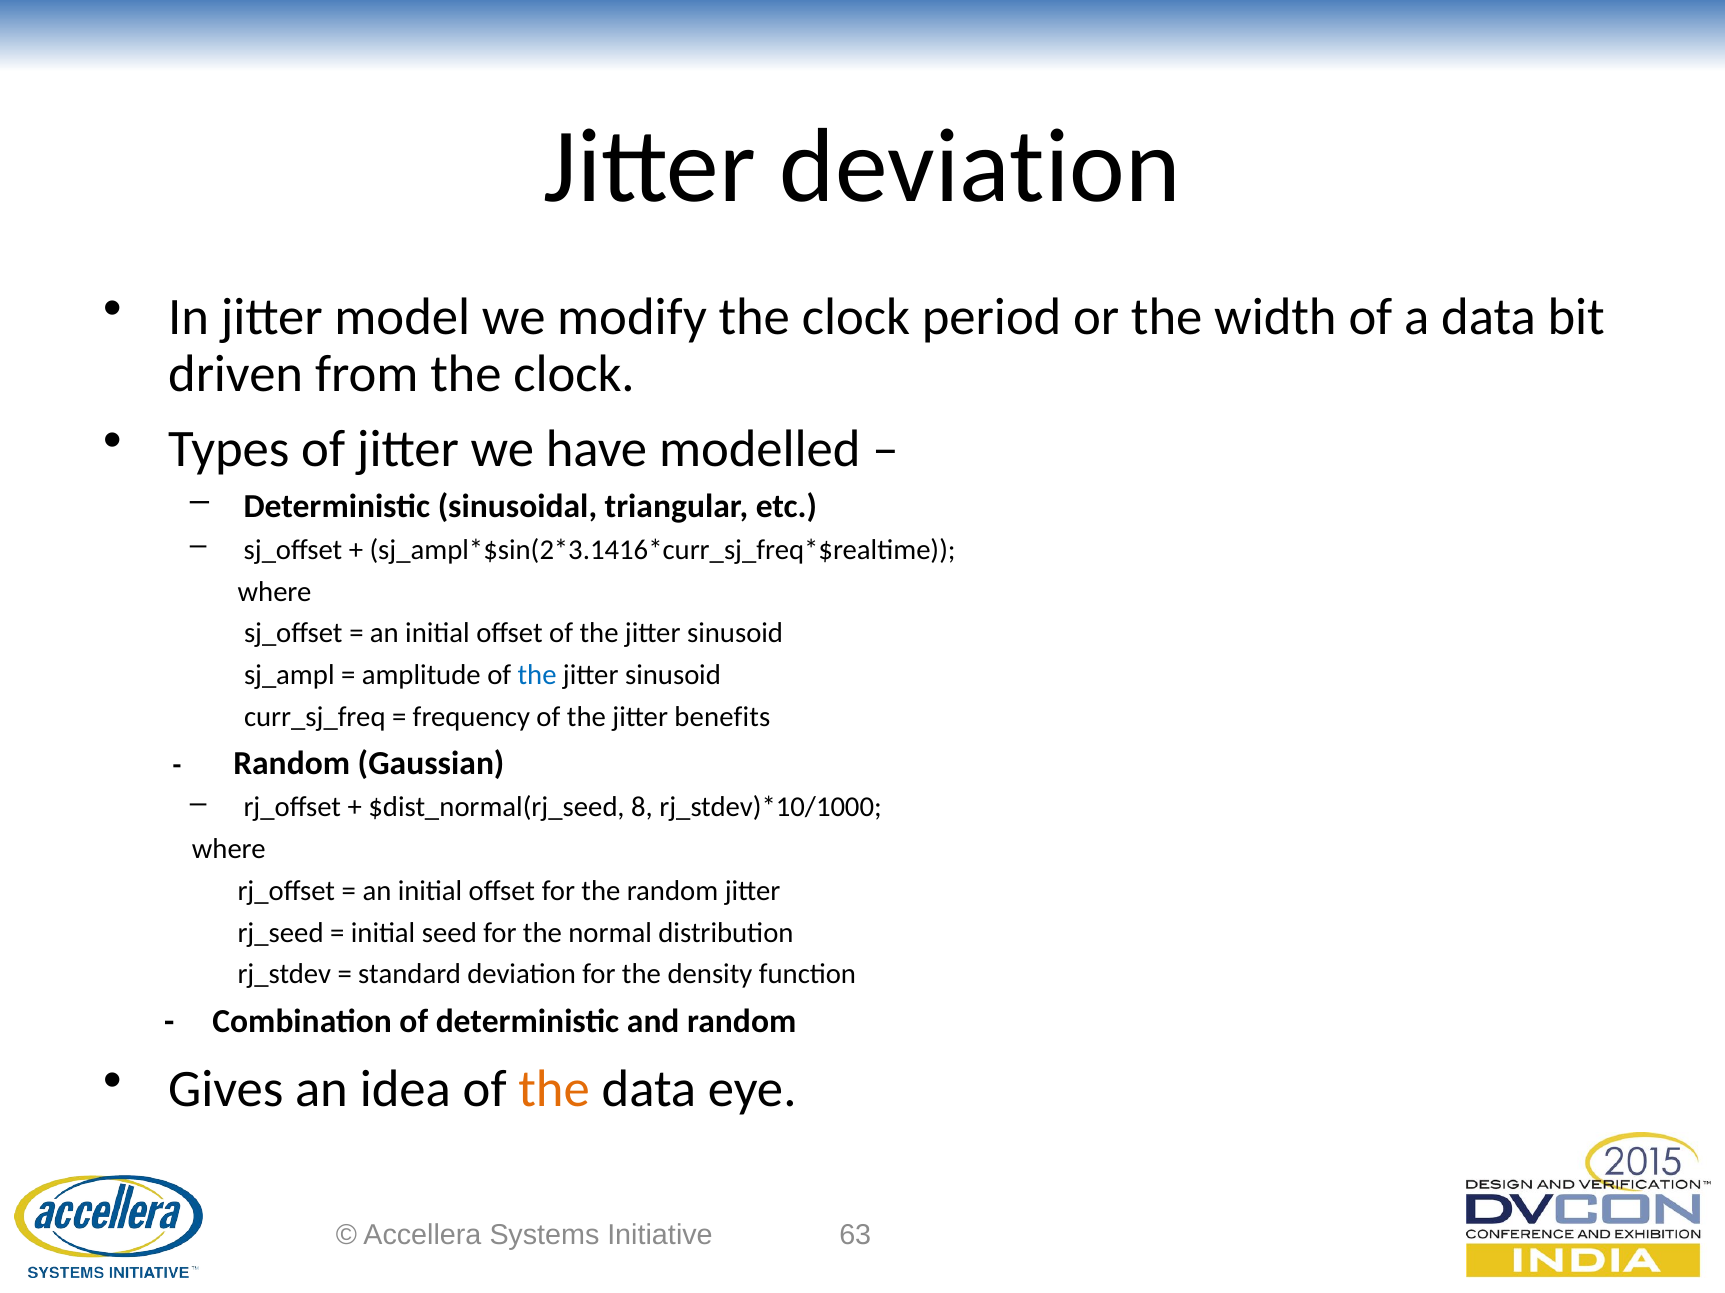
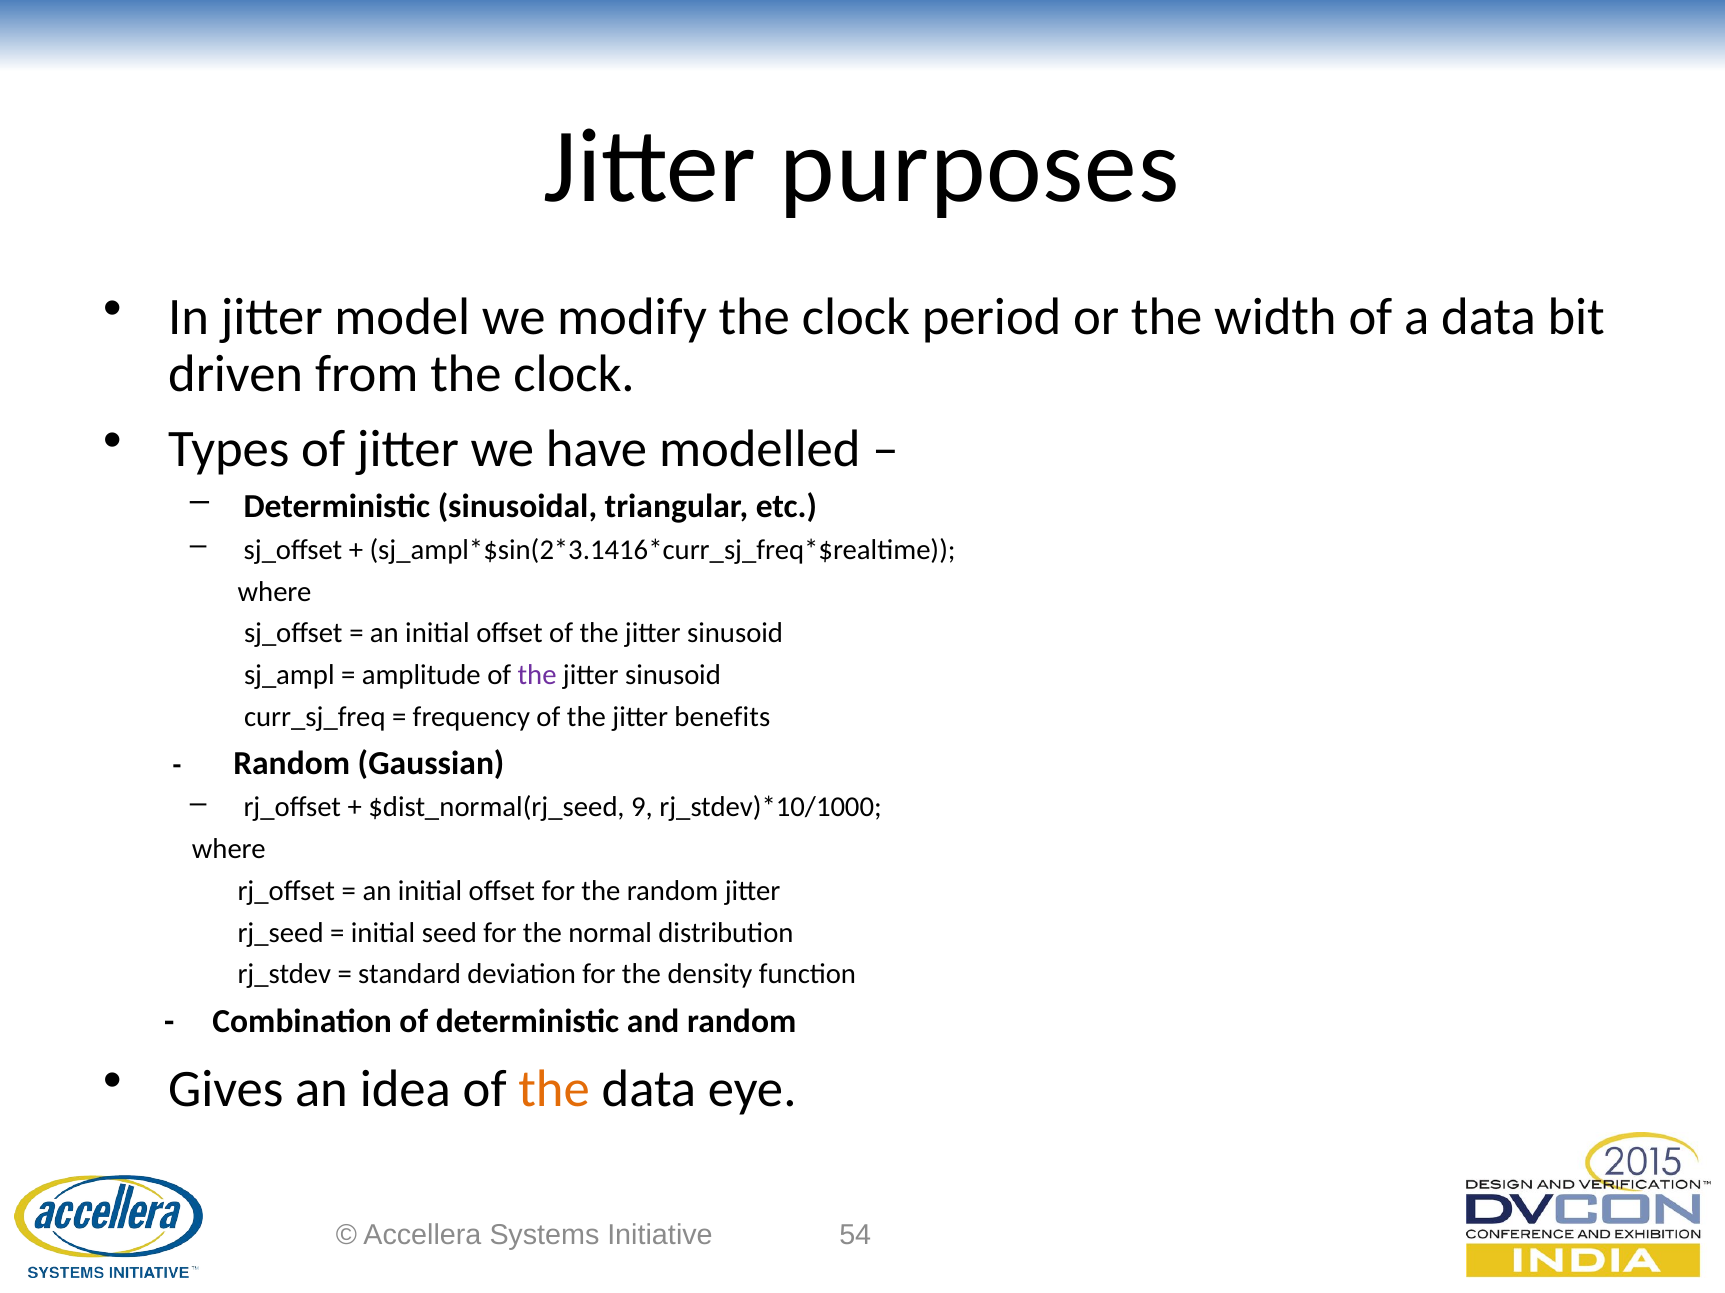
Jitter deviation: deviation -> purposes
the at (537, 675) colour: blue -> purple
8: 8 -> 9
63: 63 -> 54
